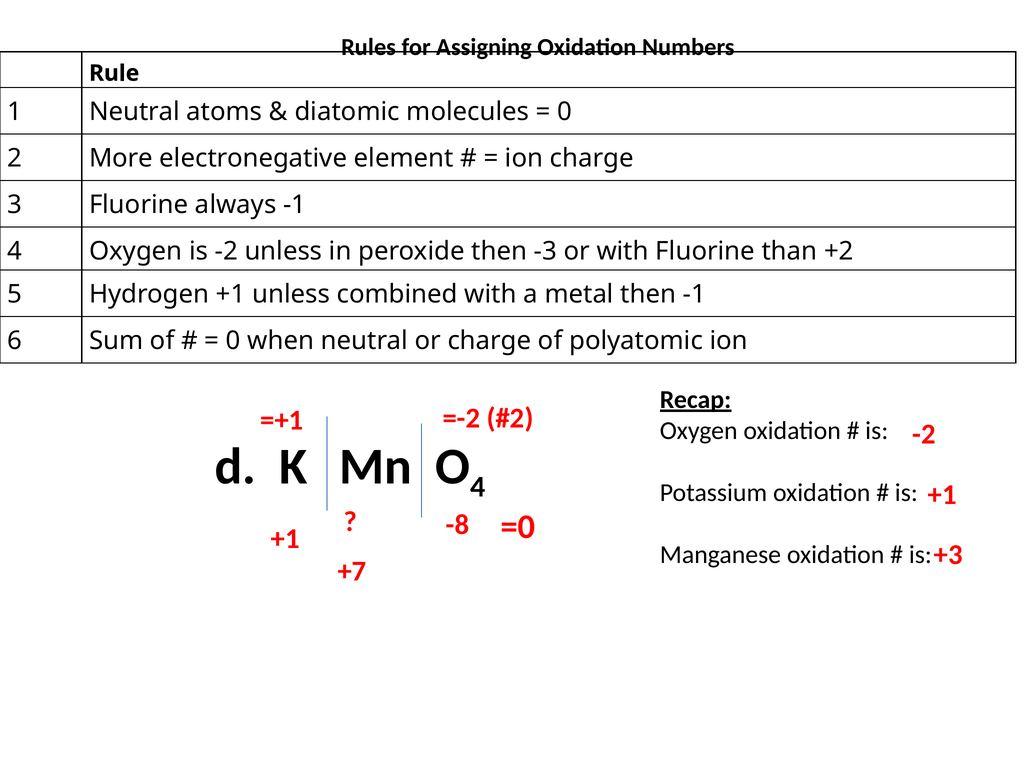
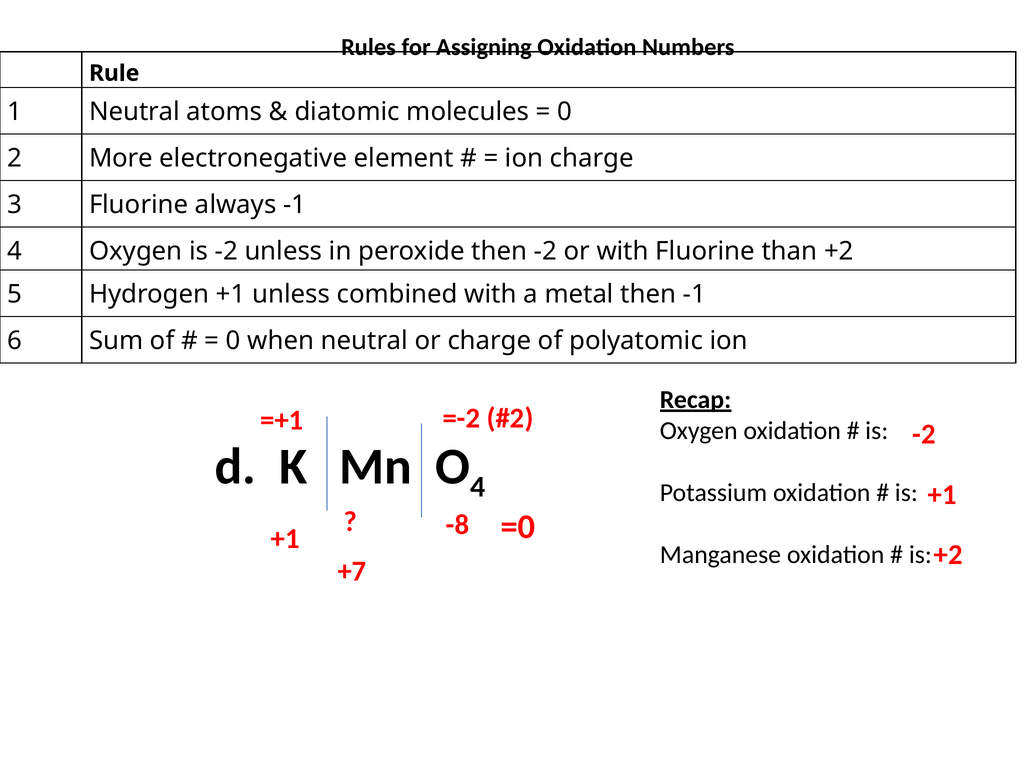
then -3: -3 -> -2
+3 at (948, 554): +3 -> +2
